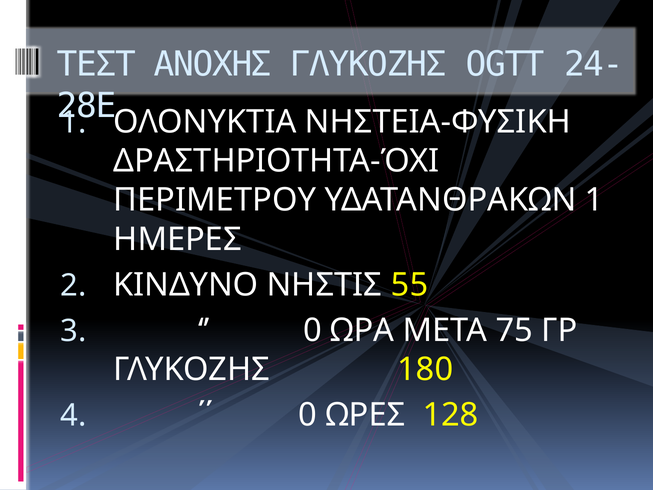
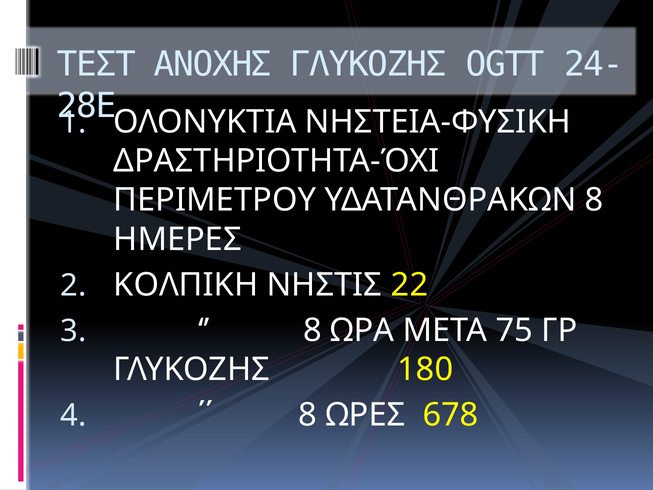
ΥΔΑΤΑΝΘΡΑΚΩΝ 1: 1 -> 8
ΚΙΝΔΥΝΟ: ΚΙΝΔΥΝΟ -> ΚΟΛΠΙΚΗ
55: 55 -> 22
0 at (312, 330): 0 -> 8
0 at (308, 415): 0 -> 8
128: 128 -> 678
